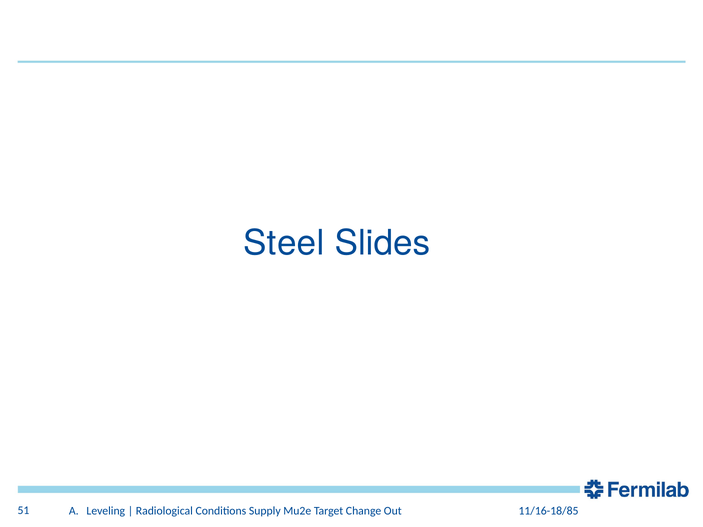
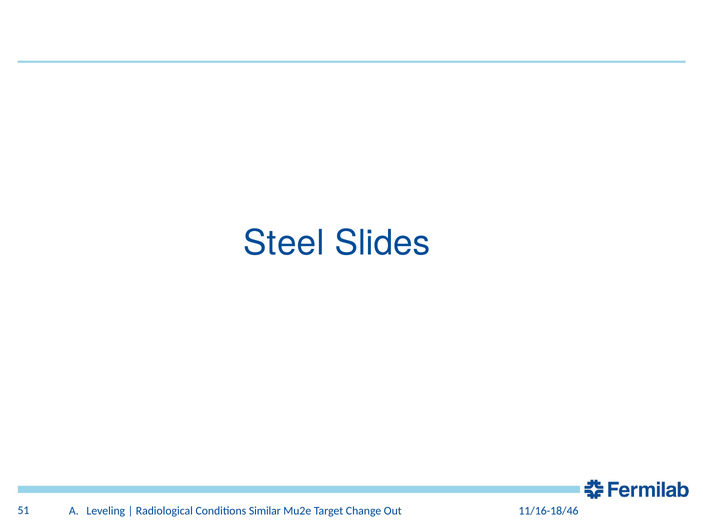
Supply: Supply -> Similar
11/16-18/85: 11/16-18/85 -> 11/16-18/46
